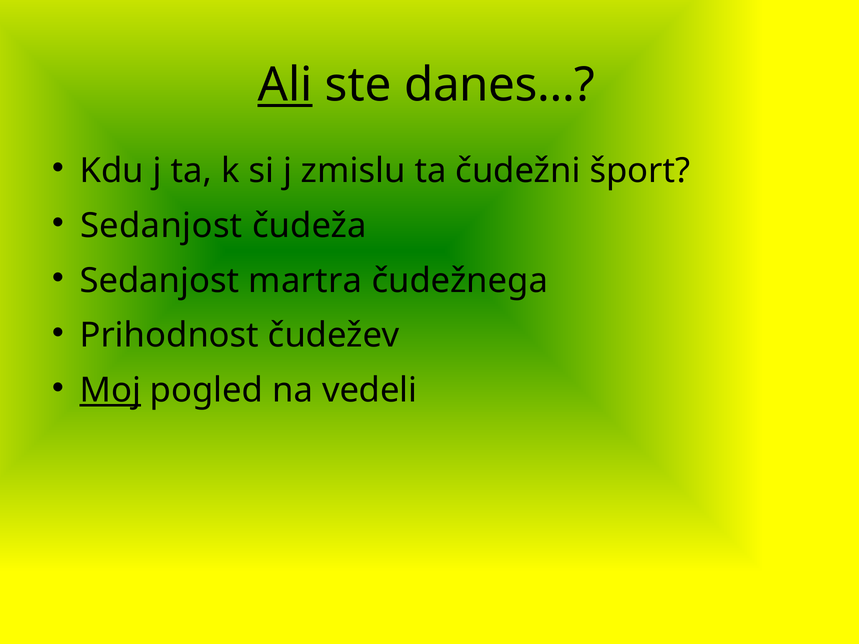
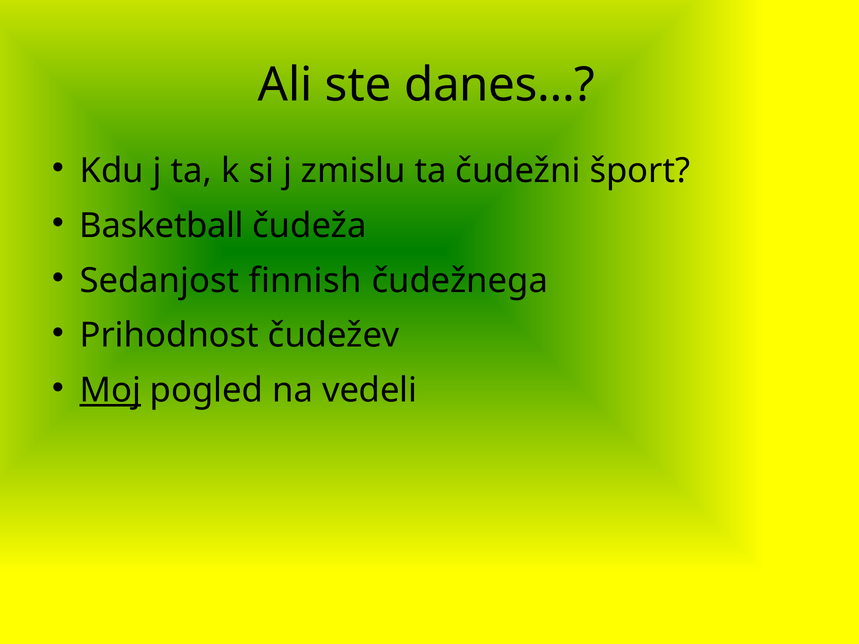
Ali underline: present -> none
Sedanjost at (161, 226): Sedanjost -> Basketball
martra: martra -> finnish
